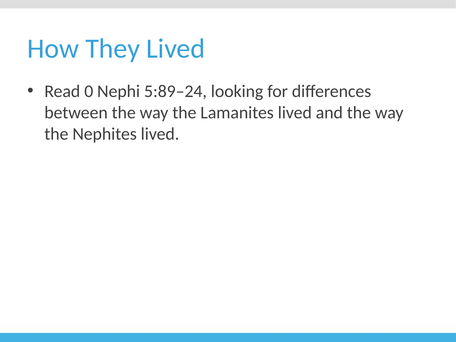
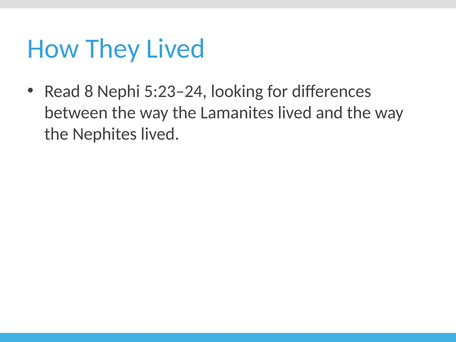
0: 0 -> 8
5:89–24: 5:89–24 -> 5:23–24
